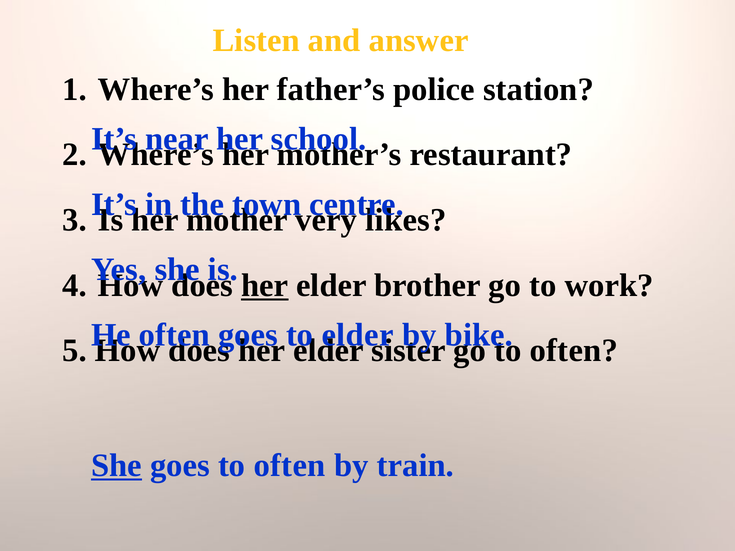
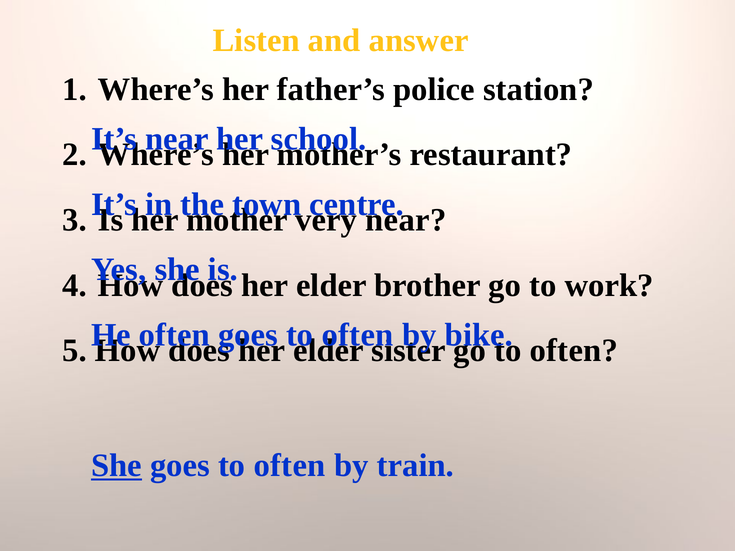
likes at (406, 220): likes -> near
her at (265, 285) underline: present -> none
elder at (358, 335): elder -> often
